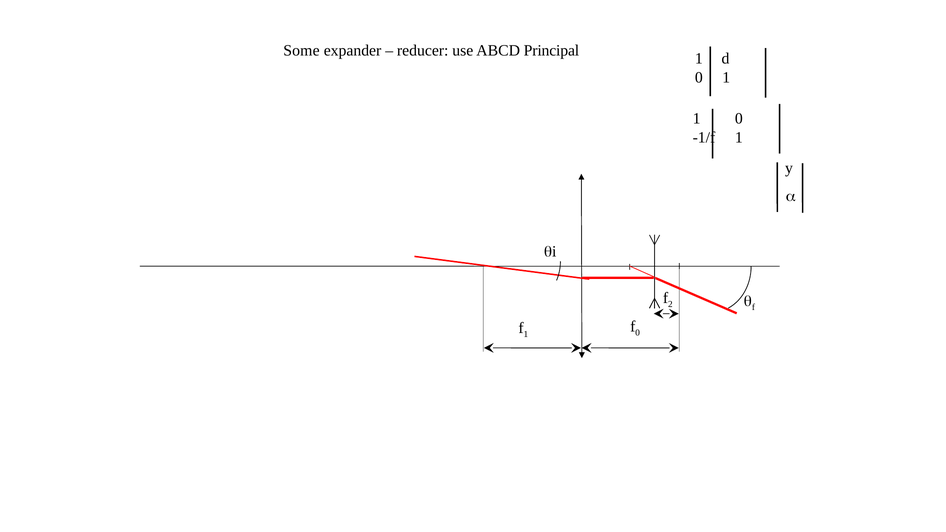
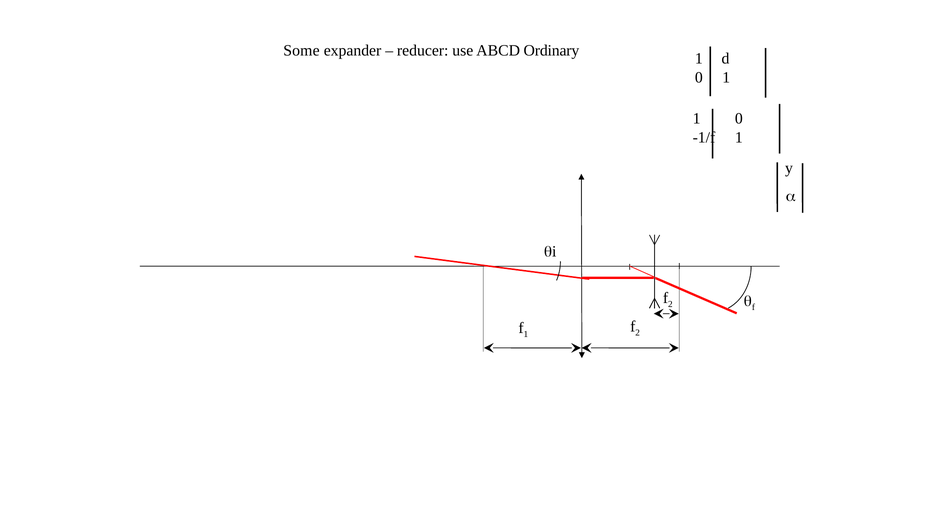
Principal: Principal -> Ordinary
0 at (638, 333): 0 -> 2
